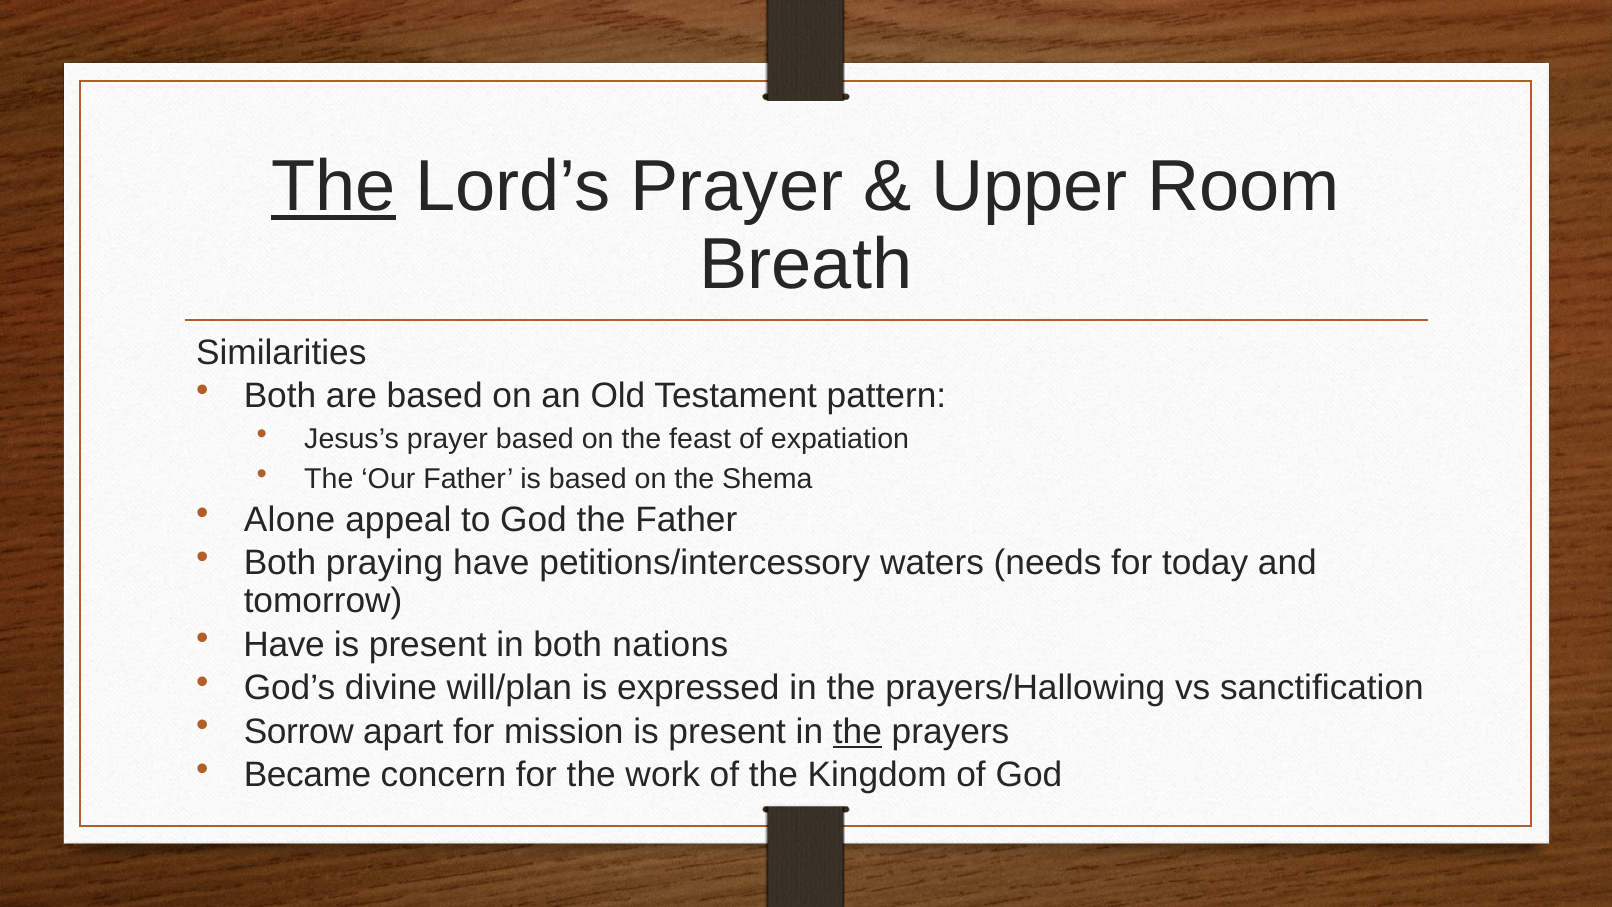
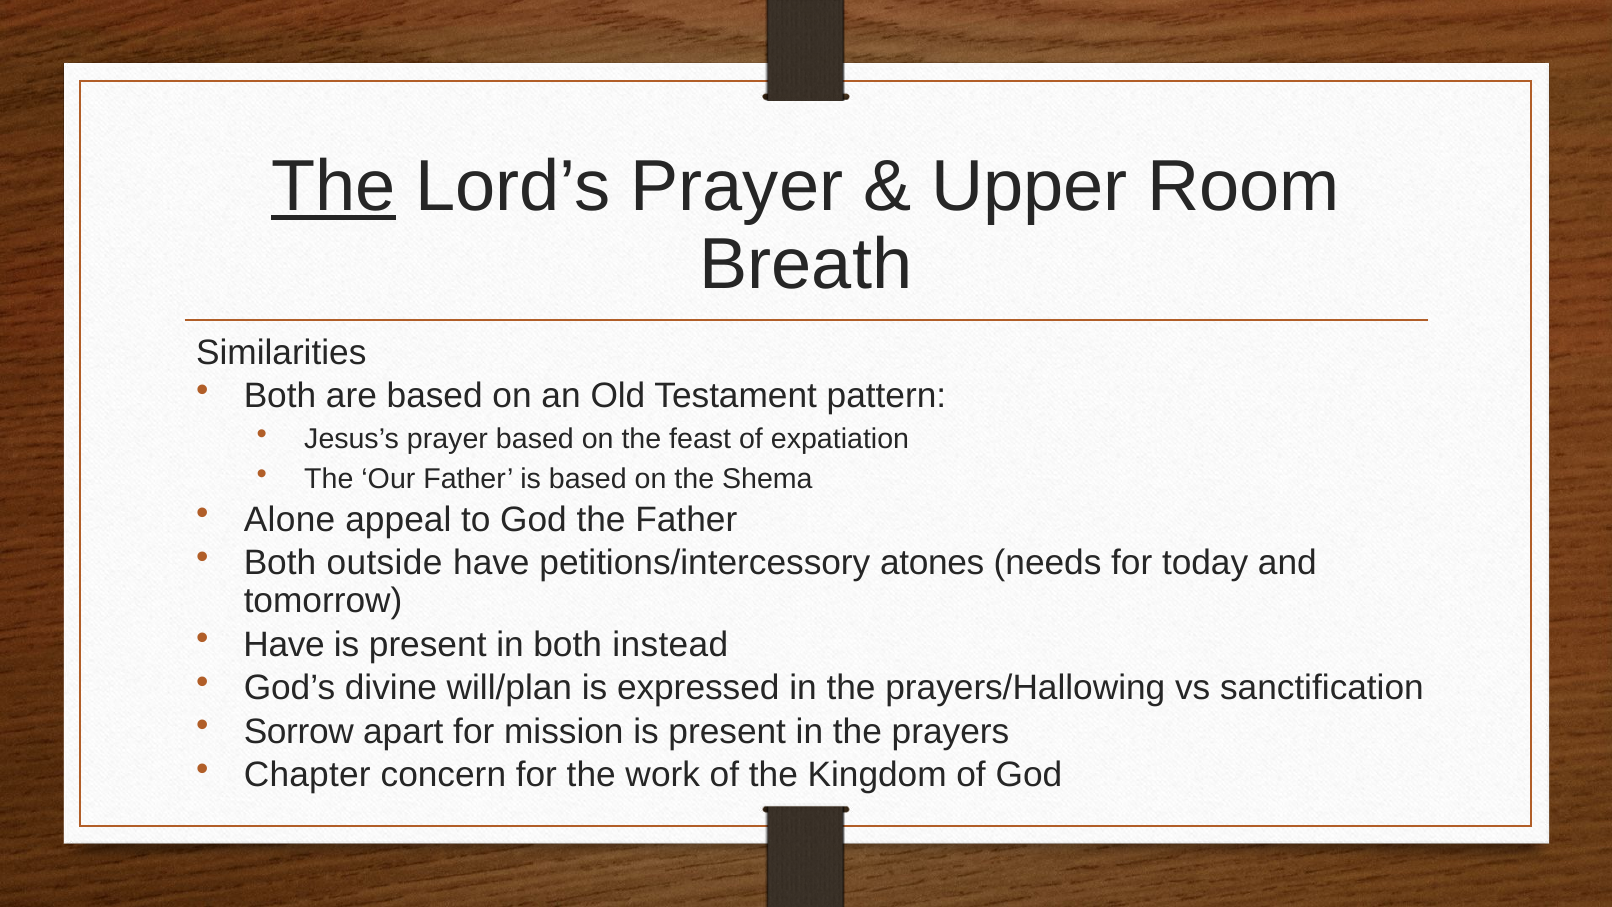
praying: praying -> outside
waters: waters -> atones
nations: nations -> instead
the at (857, 731) underline: present -> none
Became: Became -> Chapter
